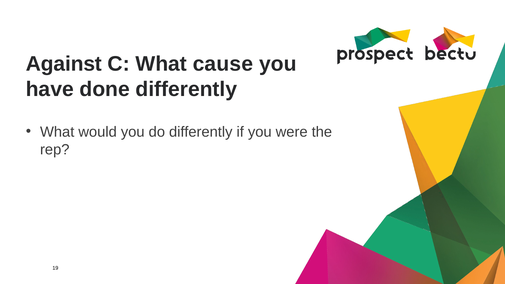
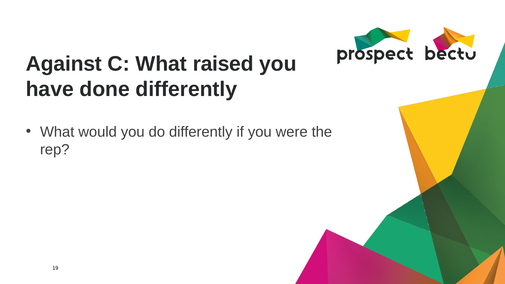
cause: cause -> raised
